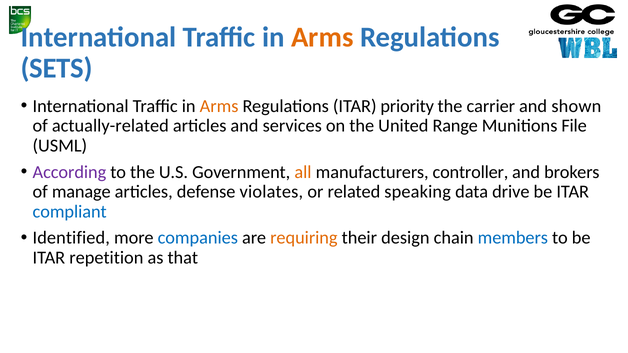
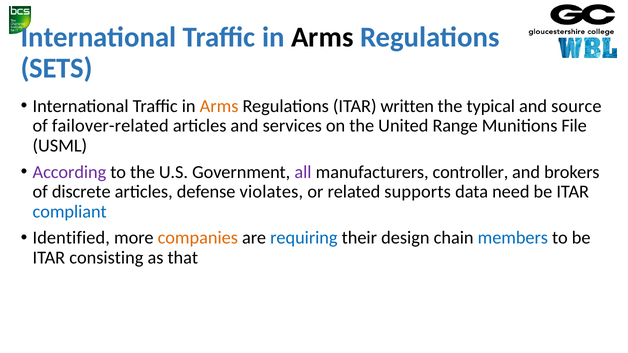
Arms at (322, 37) colour: orange -> black
priority: priority -> written
carrier: carrier -> typical
shown: shown -> source
actually-related: actually-related -> failover-related
all colour: orange -> purple
manage: manage -> discrete
speaking: speaking -> supports
drive: drive -> need
companies colour: blue -> orange
requiring colour: orange -> blue
repetition: repetition -> consisting
